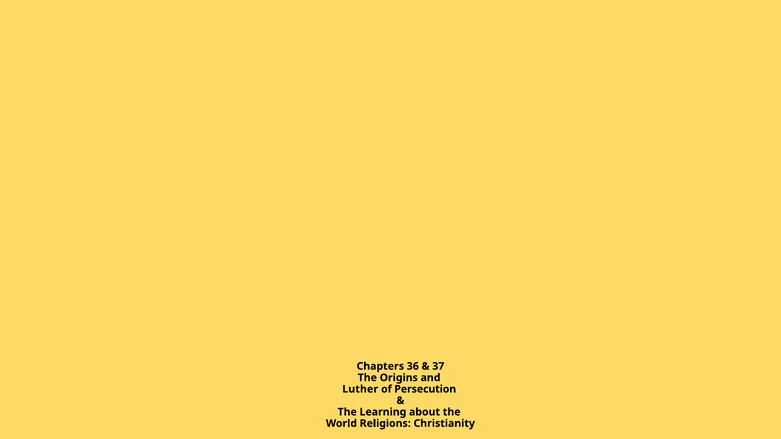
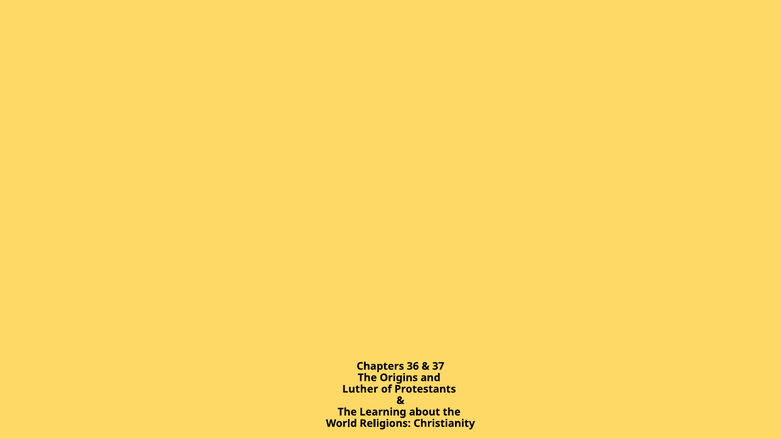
Persecution: Persecution -> Protestants
